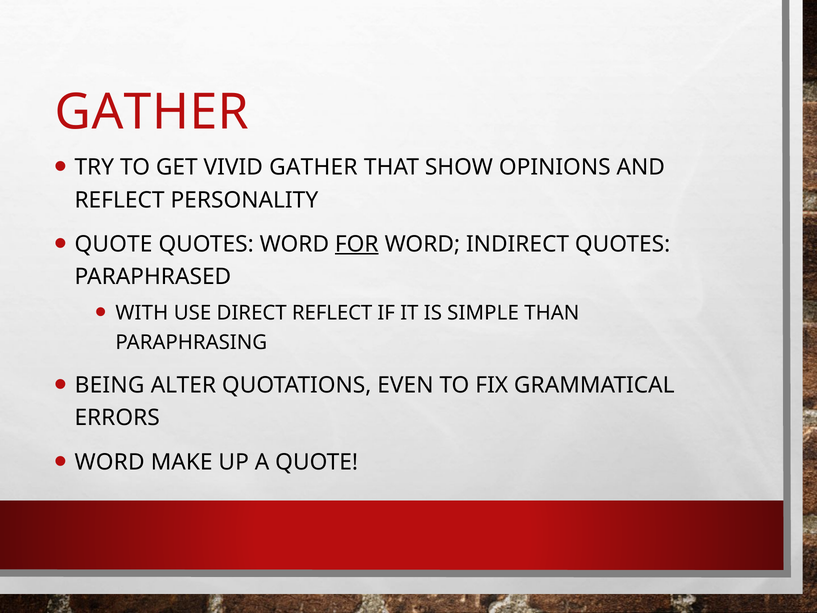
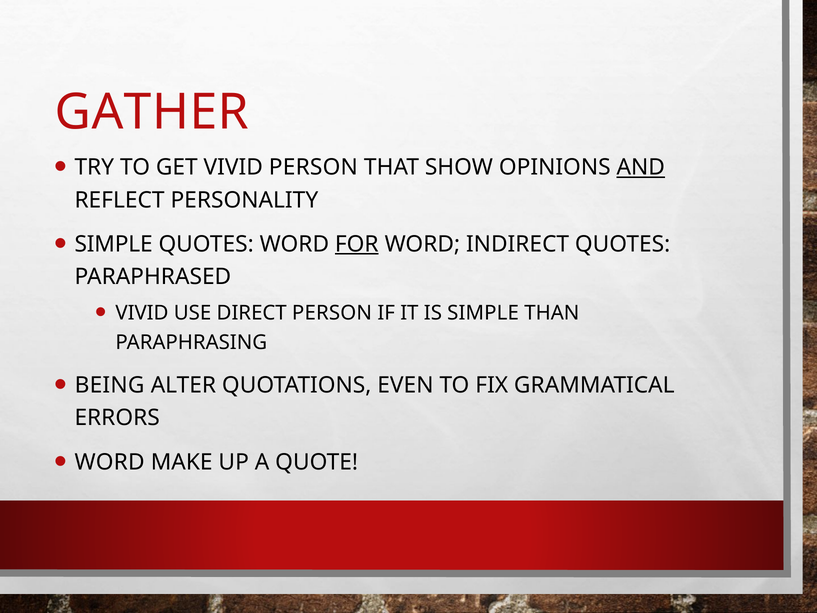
VIVID GATHER: GATHER -> PERSON
AND underline: none -> present
QUOTE at (113, 244): QUOTE -> SIMPLE
WITH at (142, 313): WITH -> VIVID
DIRECT REFLECT: REFLECT -> PERSON
